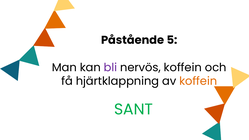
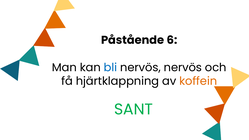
5: 5 -> 6
bli colour: purple -> blue
nervös koffein: koffein -> nervös
